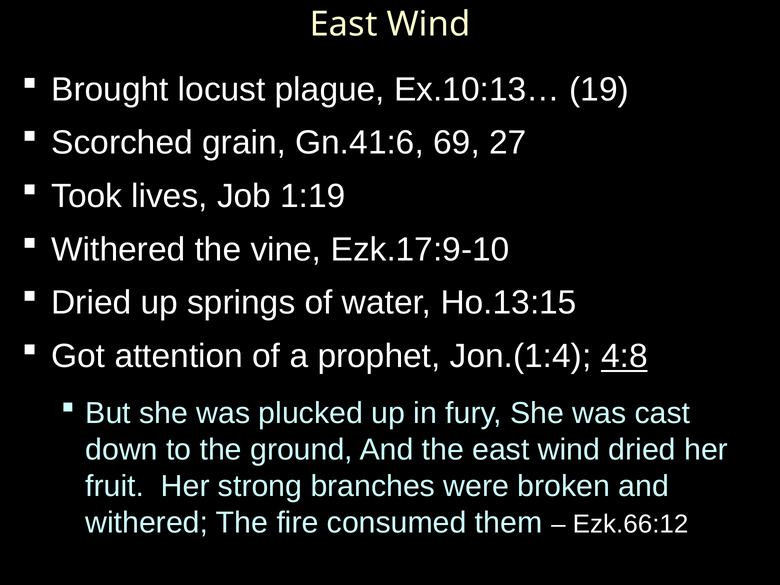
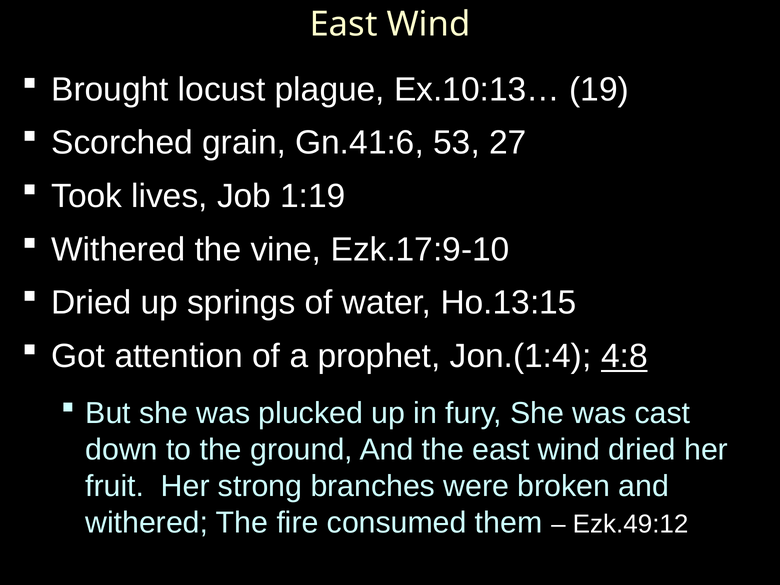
69: 69 -> 53
Ezk.66:12: Ezk.66:12 -> Ezk.49:12
